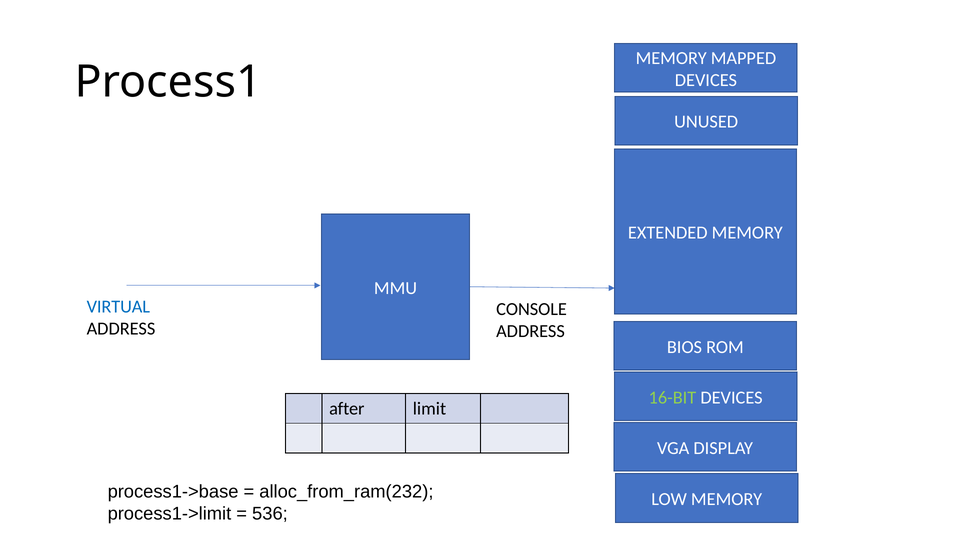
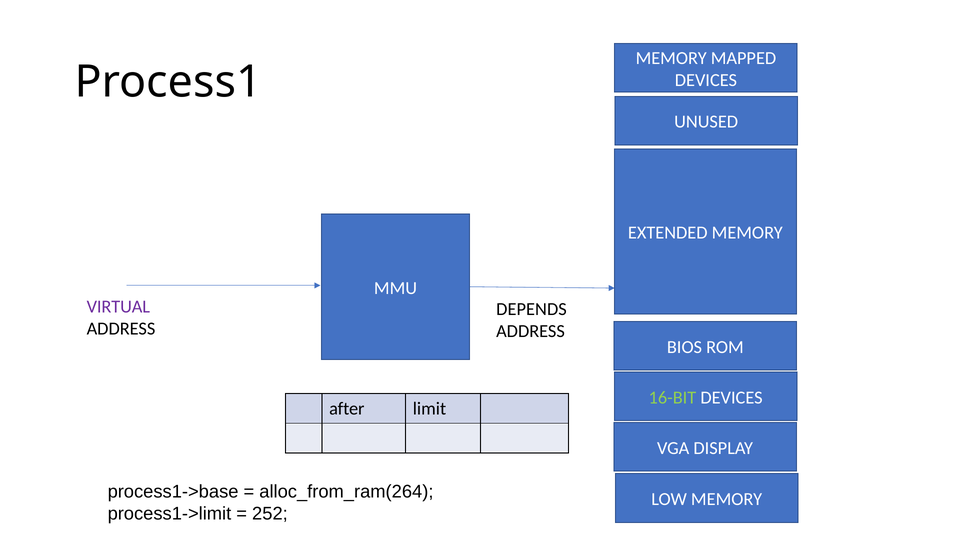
VIRTUAL colour: blue -> purple
CONSOLE: CONSOLE -> DEPENDS
alloc_from_ram(232: alloc_from_ram(232 -> alloc_from_ram(264
536: 536 -> 252
